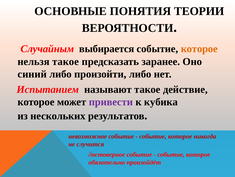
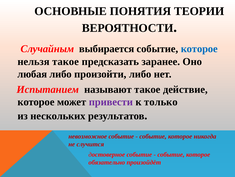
которое at (199, 49) colour: orange -> blue
синий: синий -> любая
кубика: кубика -> только
